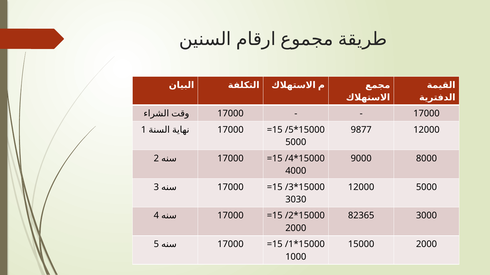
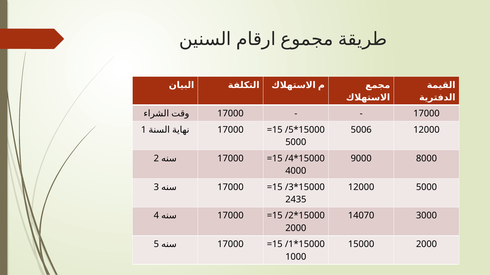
9877: 9877 -> 5006
3030: 3030 -> 2435
82365: 82365 -> 14070
